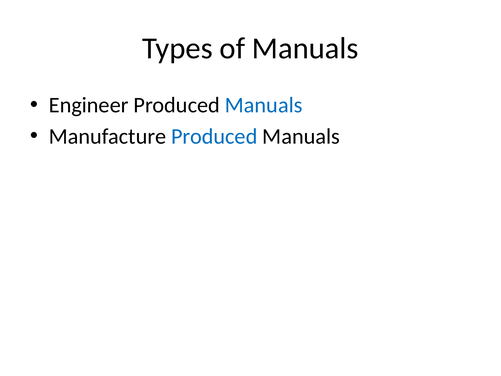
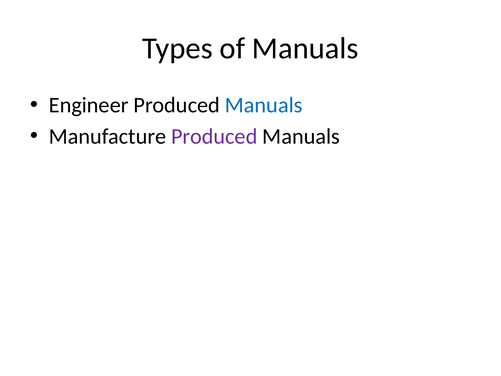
Produced at (214, 136) colour: blue -> purple
